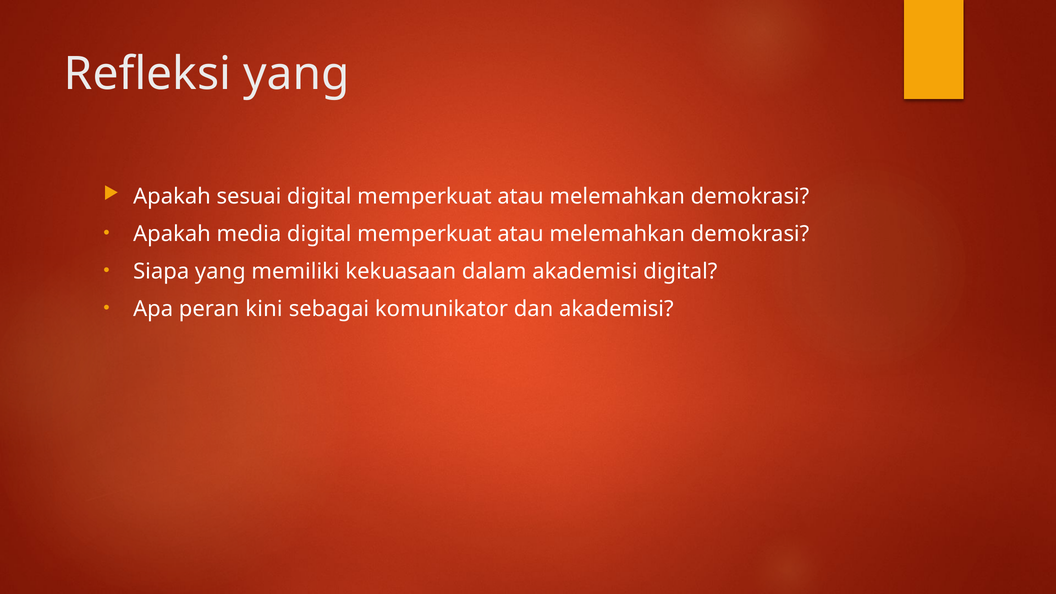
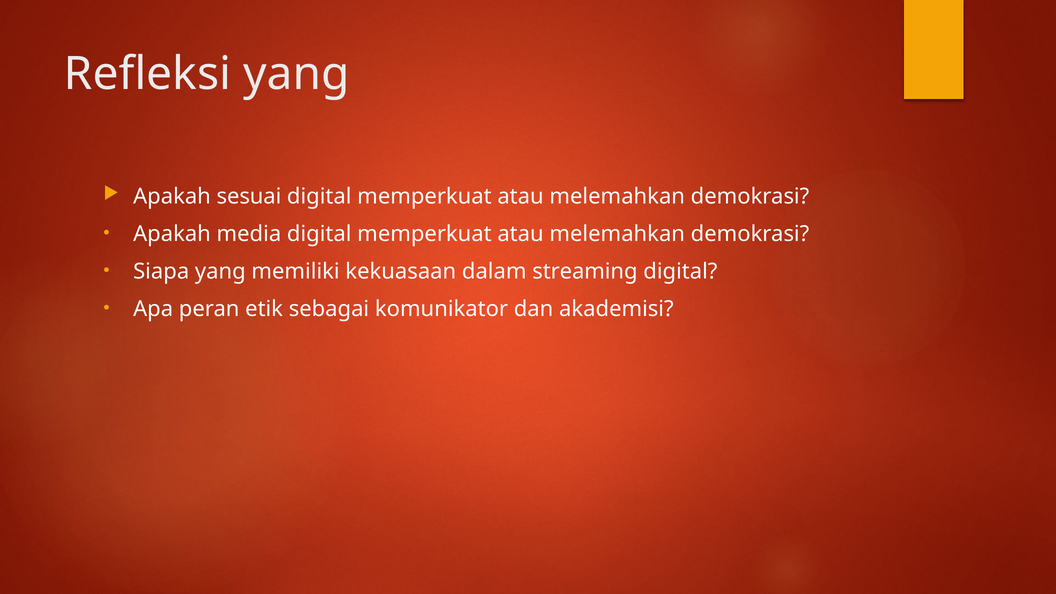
dalam akademisi: akademisi -> streaming
kini: kini -> etik
